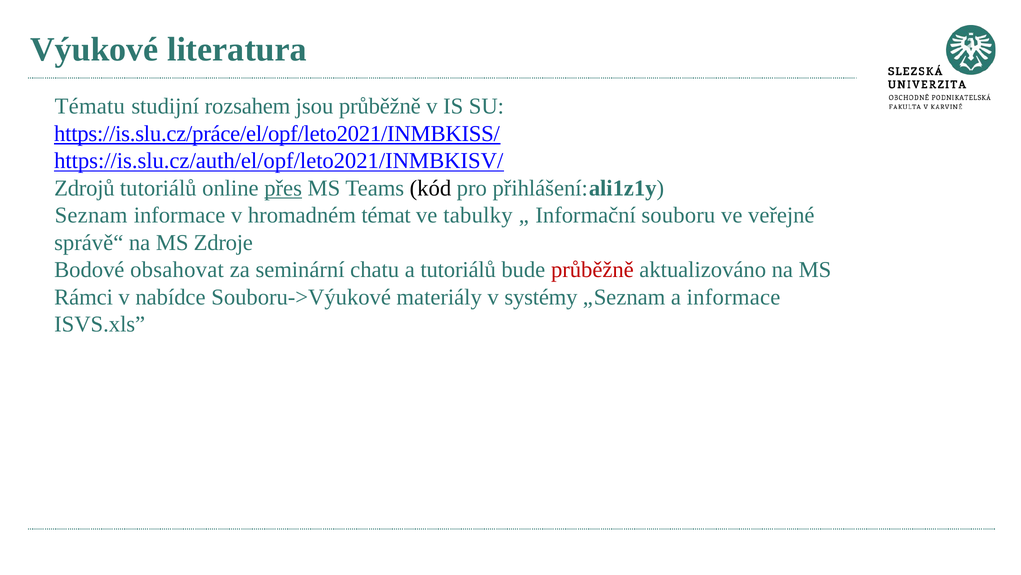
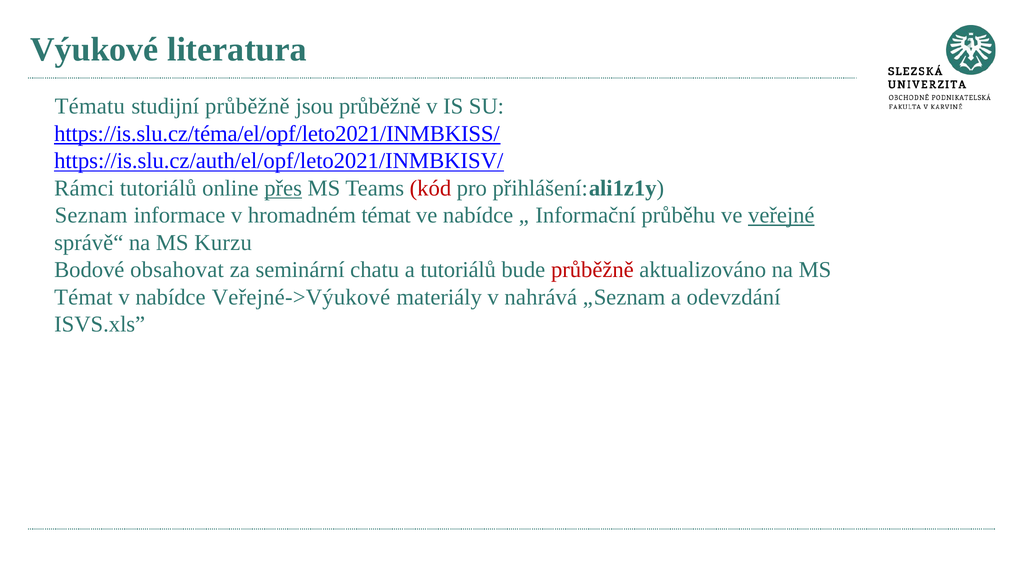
studijní rozsahem: rozsahem -> průběžně
https://is.slu.cz/práce/el/opf/leto2021/INMBKISS/: https://is.slu.cz/práce/el/opf/leto2021/INMBKISS/ -> https://is.slu.cz/téma/el/opf/leto2021/INMBKISS/
Zdrojů: Zdrojů -> Rámci
kód colour: black -> red
ve tabulky: tabulky -> nabídce
souboru: souboru -> průběhu
veřejné underline: none -> present
Zdroje: Zdroje -> Kurzu
Rámci at (84, 297): Rámci -> Témat
Souboru->Výukové: Souboru->Výukové -> Veřejné->Výukové
systémy: systémy -> nahrává
a informace: informace -> odevzdání
